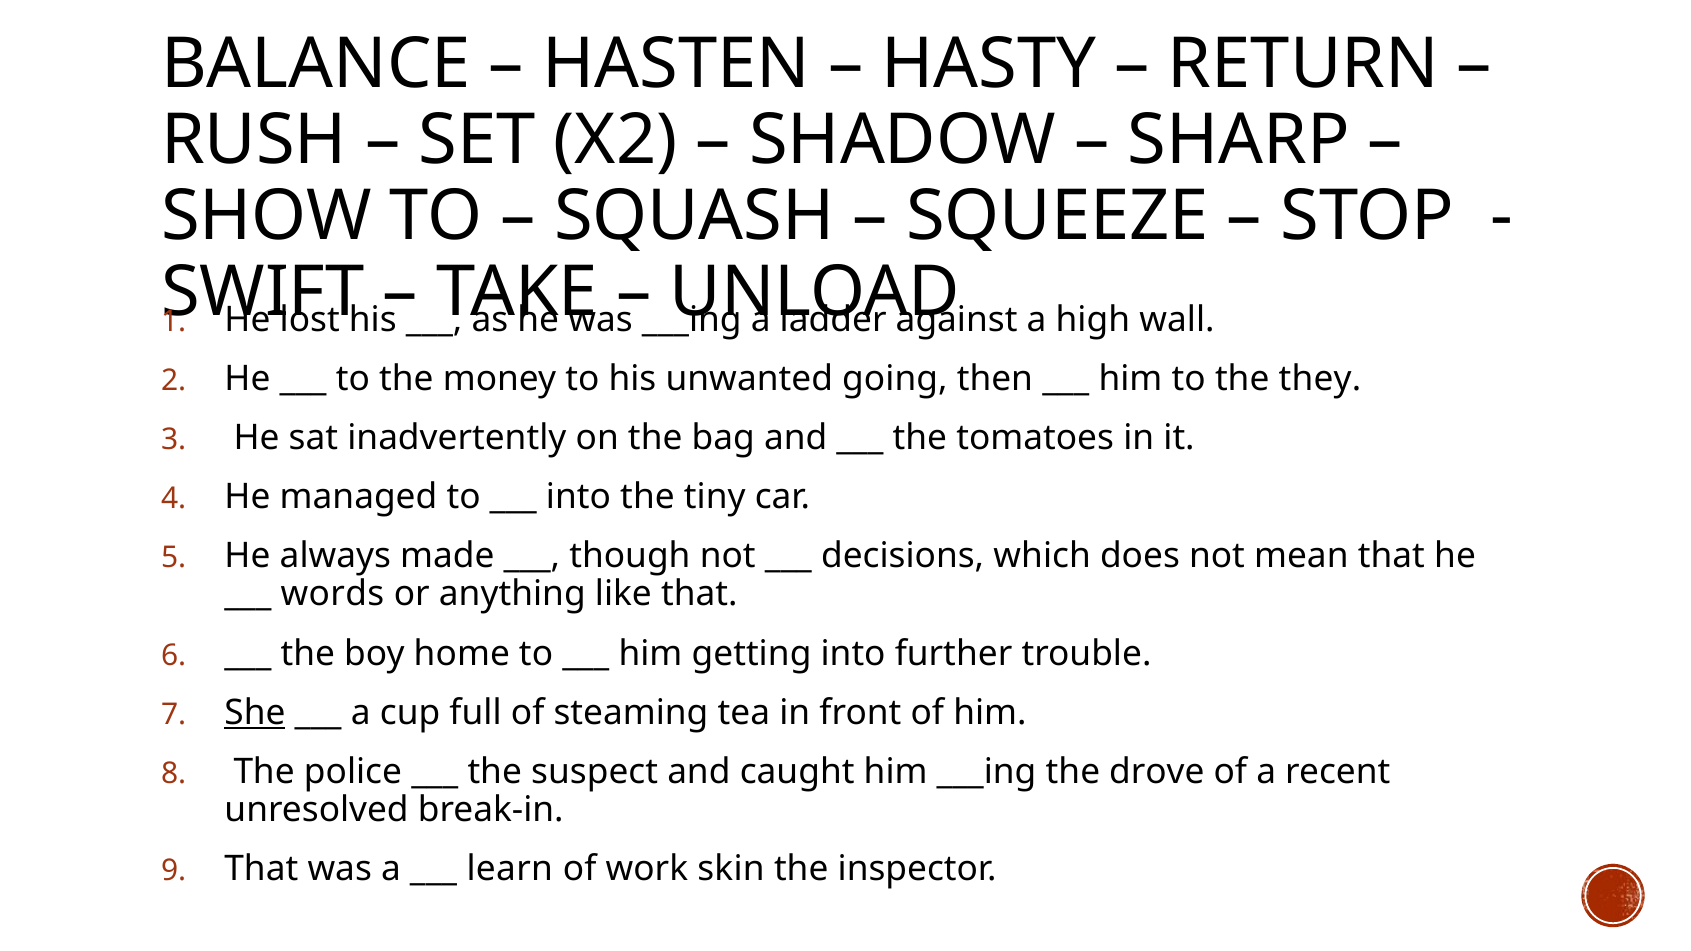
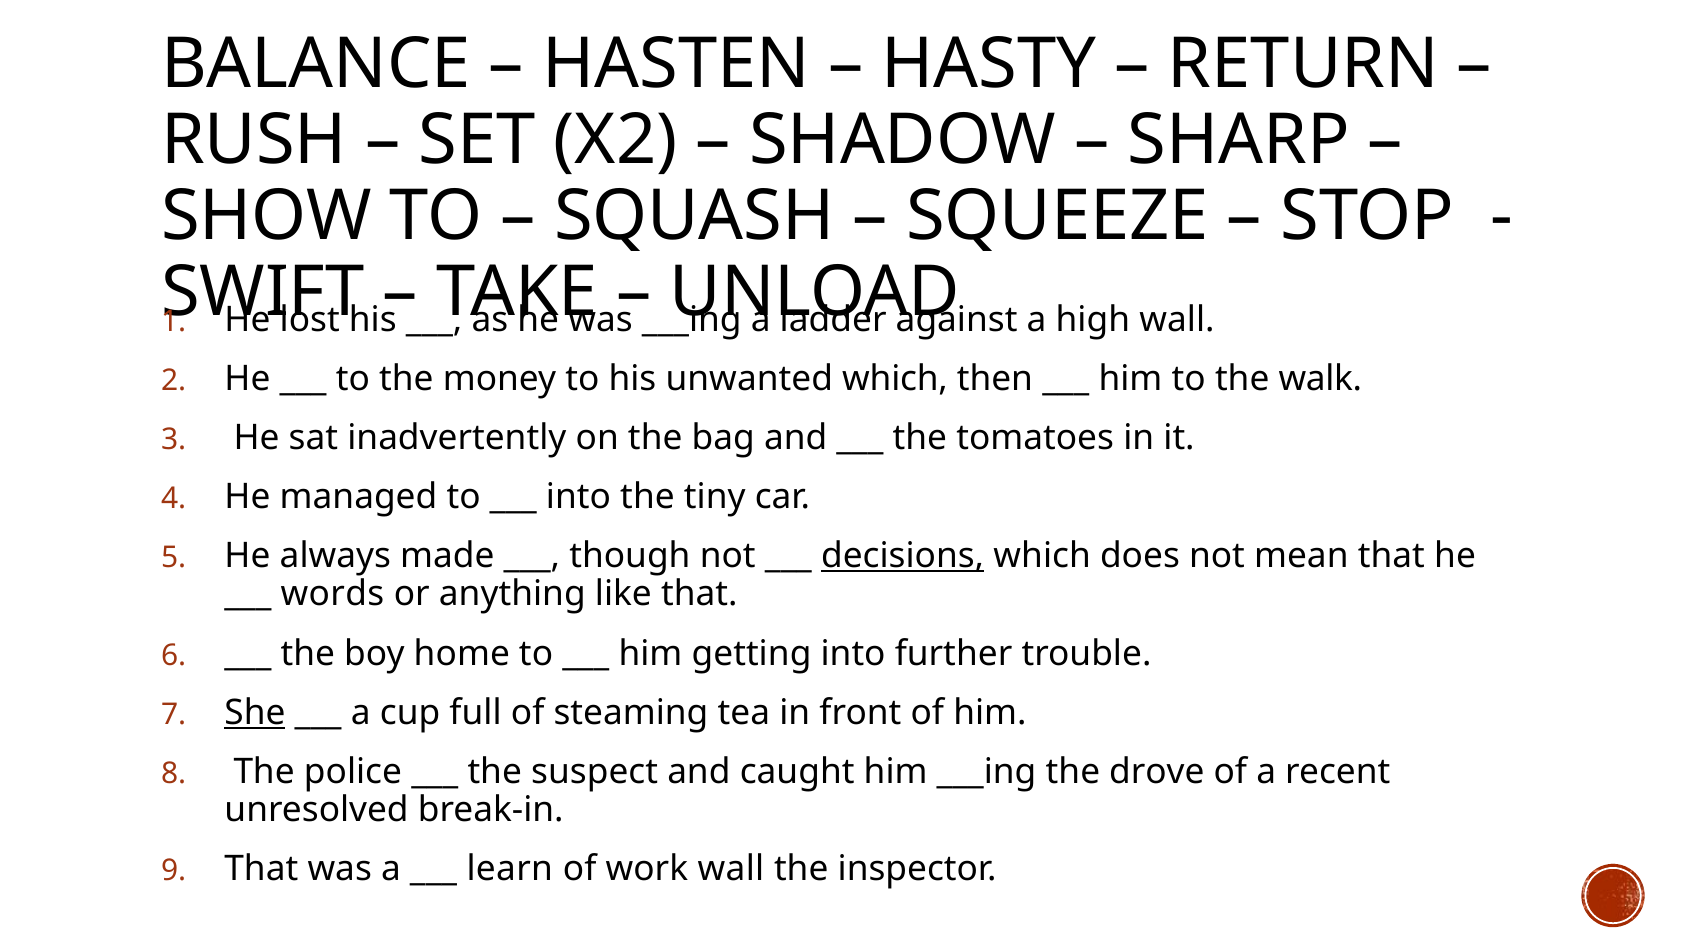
unwanted going: going -> which
they: they -> walk
decisions underline: none -> present
work skin: skin -> wall
